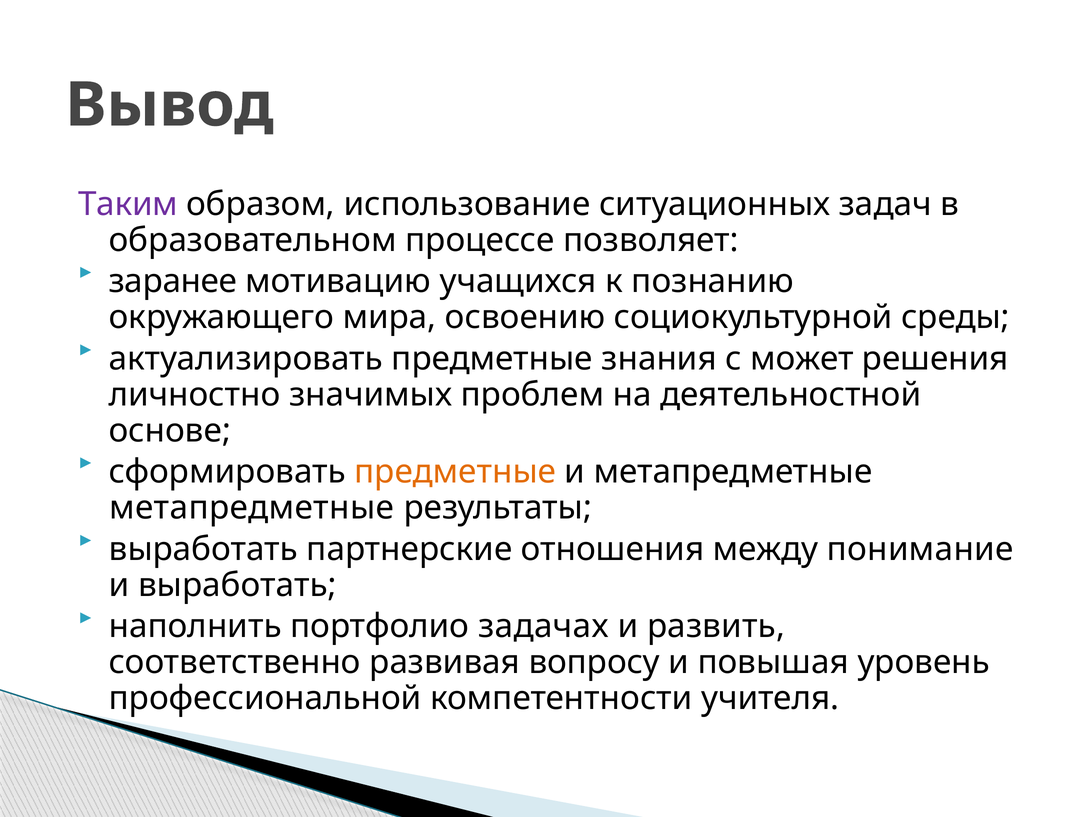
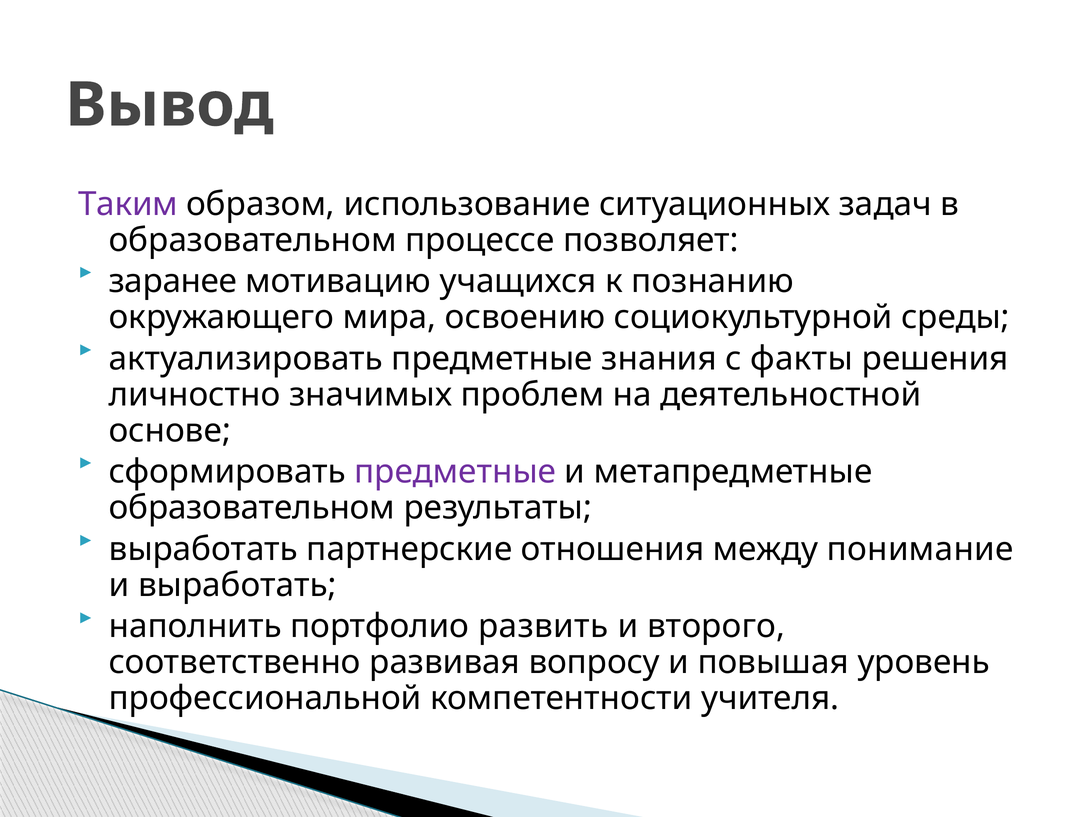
может: может -> факты
предметные at (455, 472) colour: orange -> purple
метапредметные at (252, 508): метапредметные -> образовательном
задачах: задачах -> развить
развить: развить -> второго
